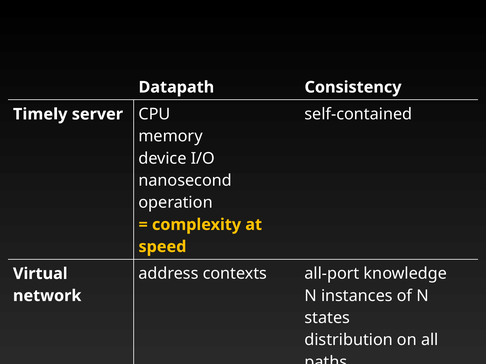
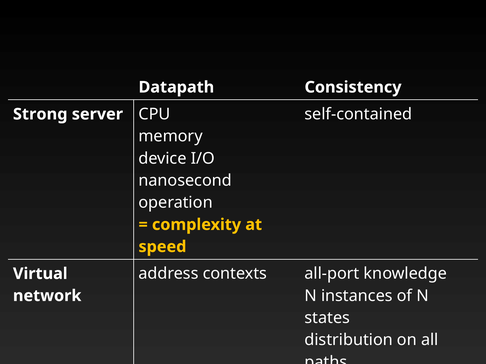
Timely at (40, 114): Timely -> Strong
